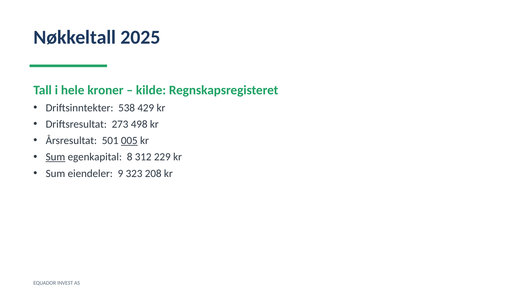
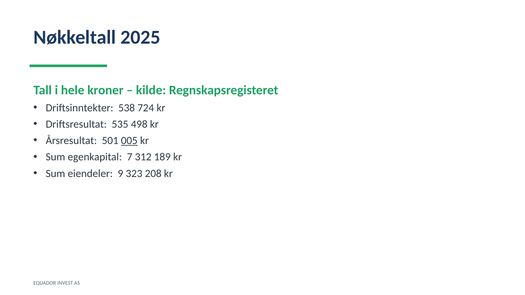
429: 429 -> 724
273: 273 -> 535
Sum at (55, 157) underline: present -> none
8: 8 -> 7
229: 229 -> 189
